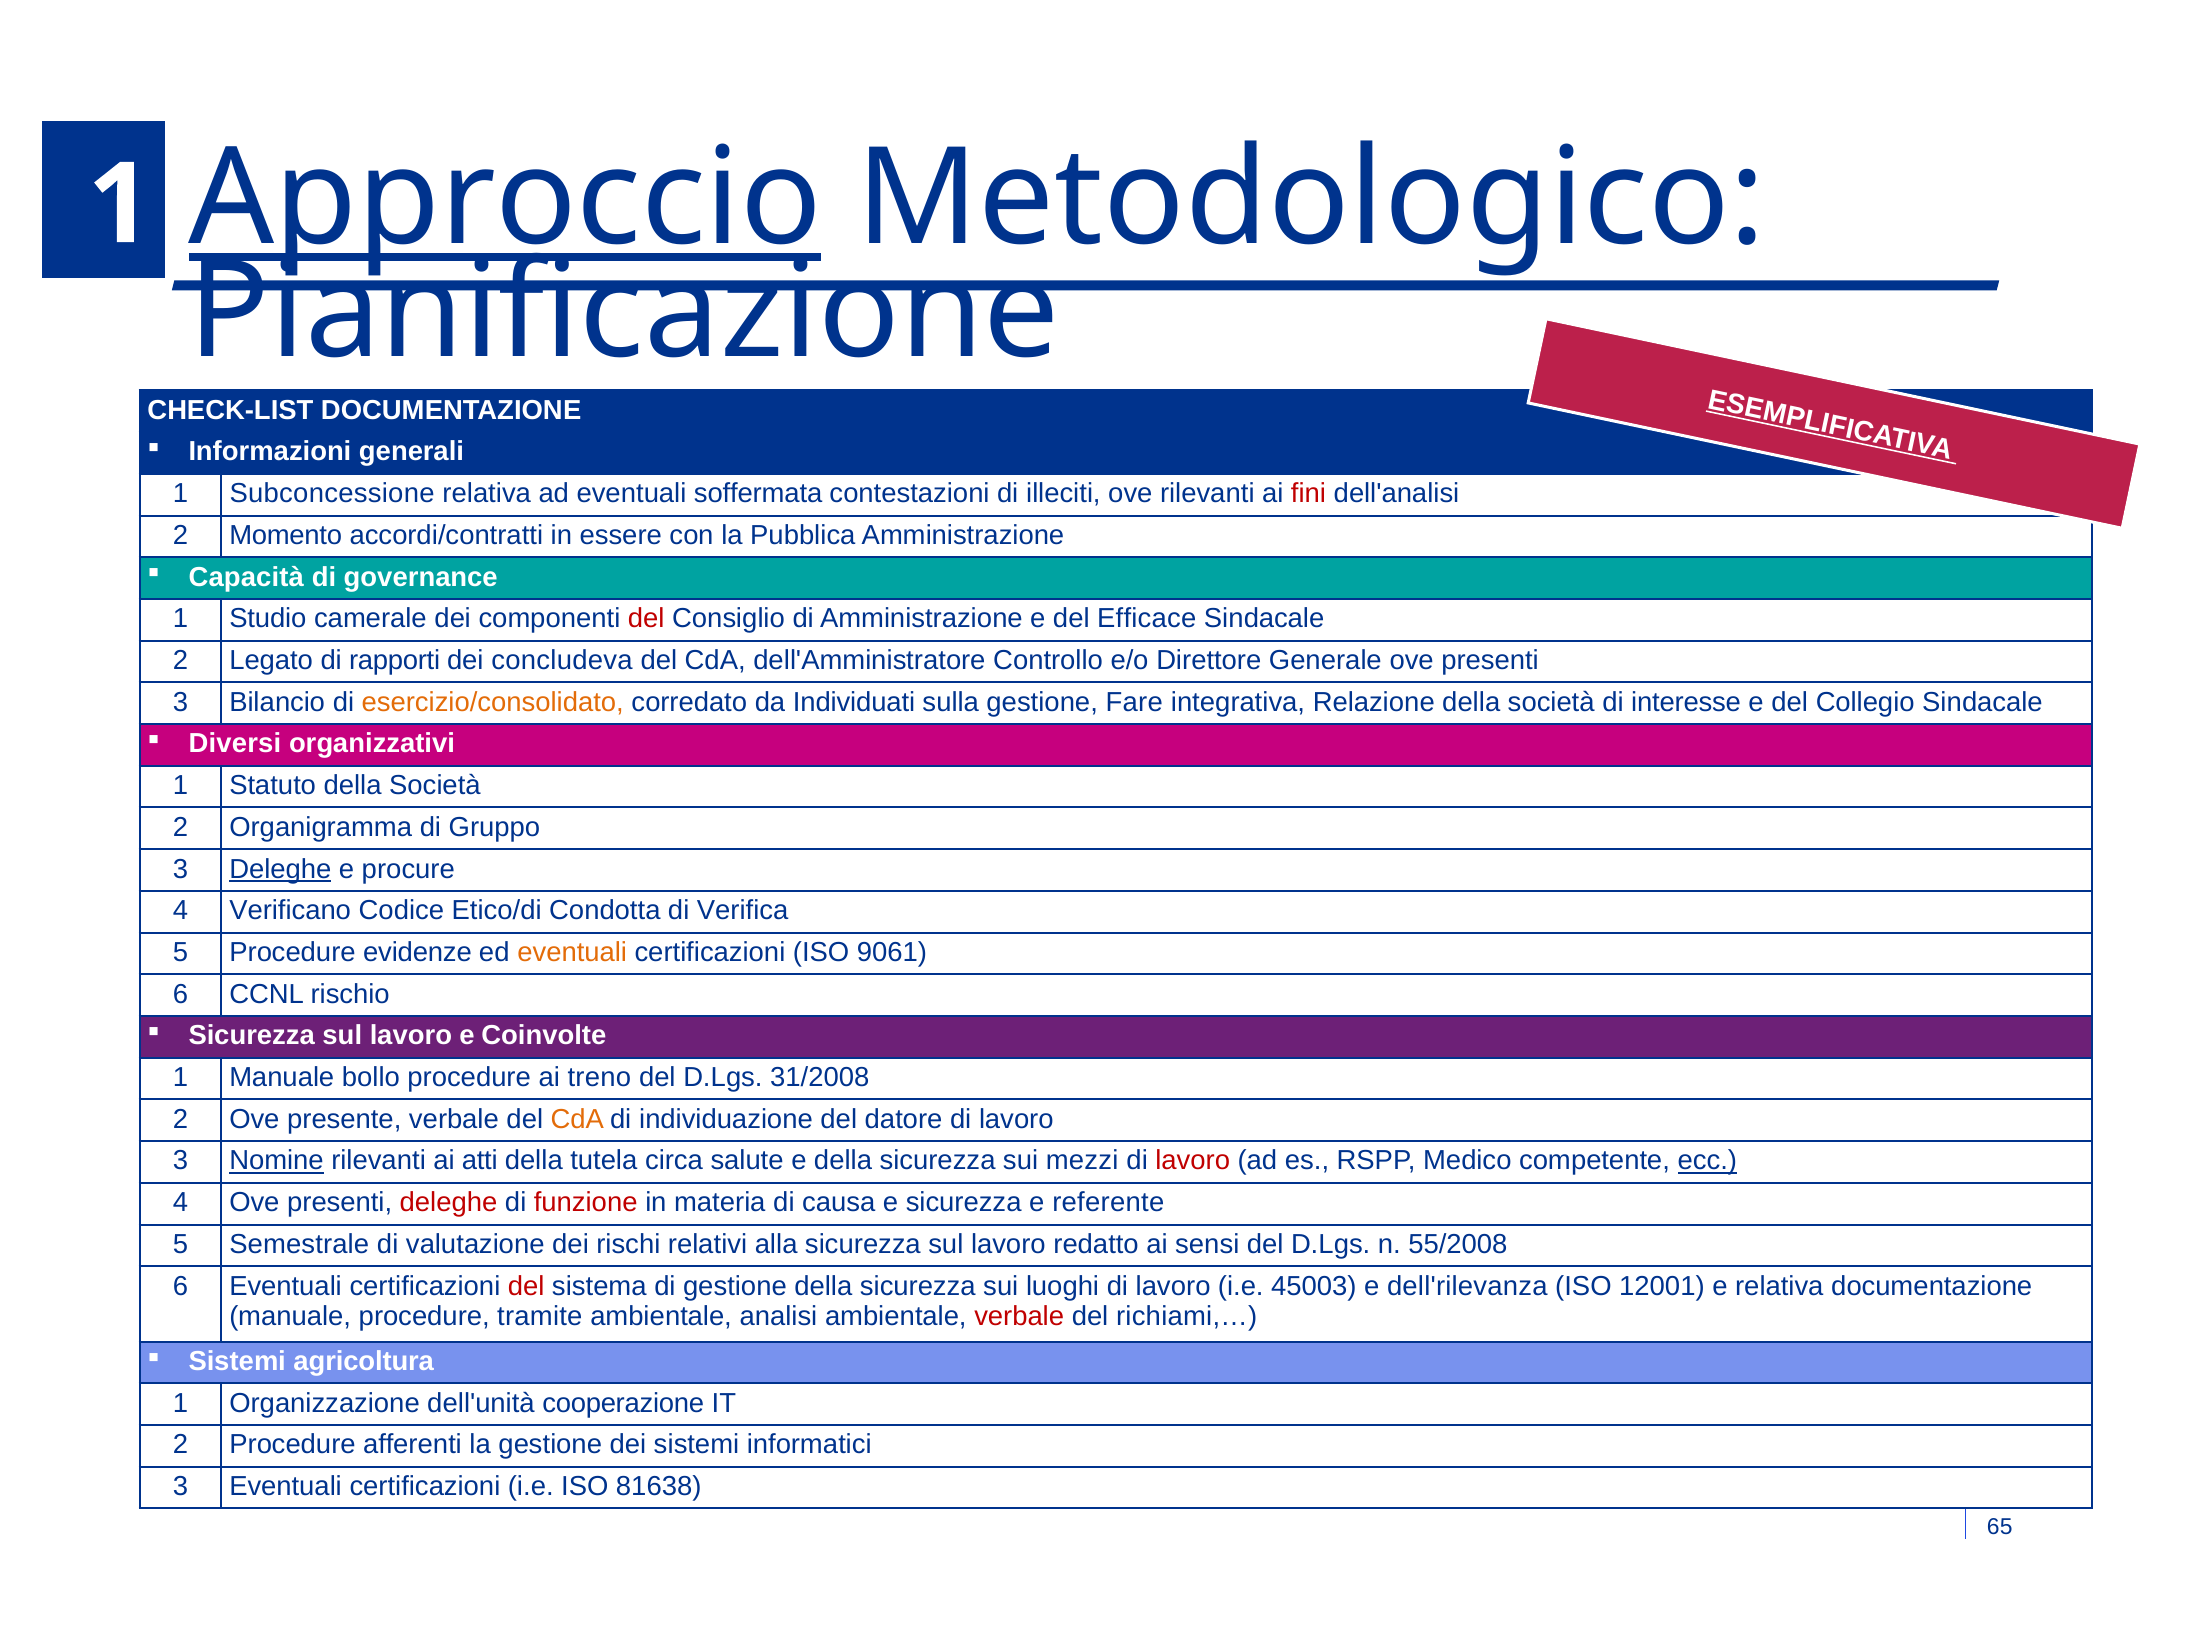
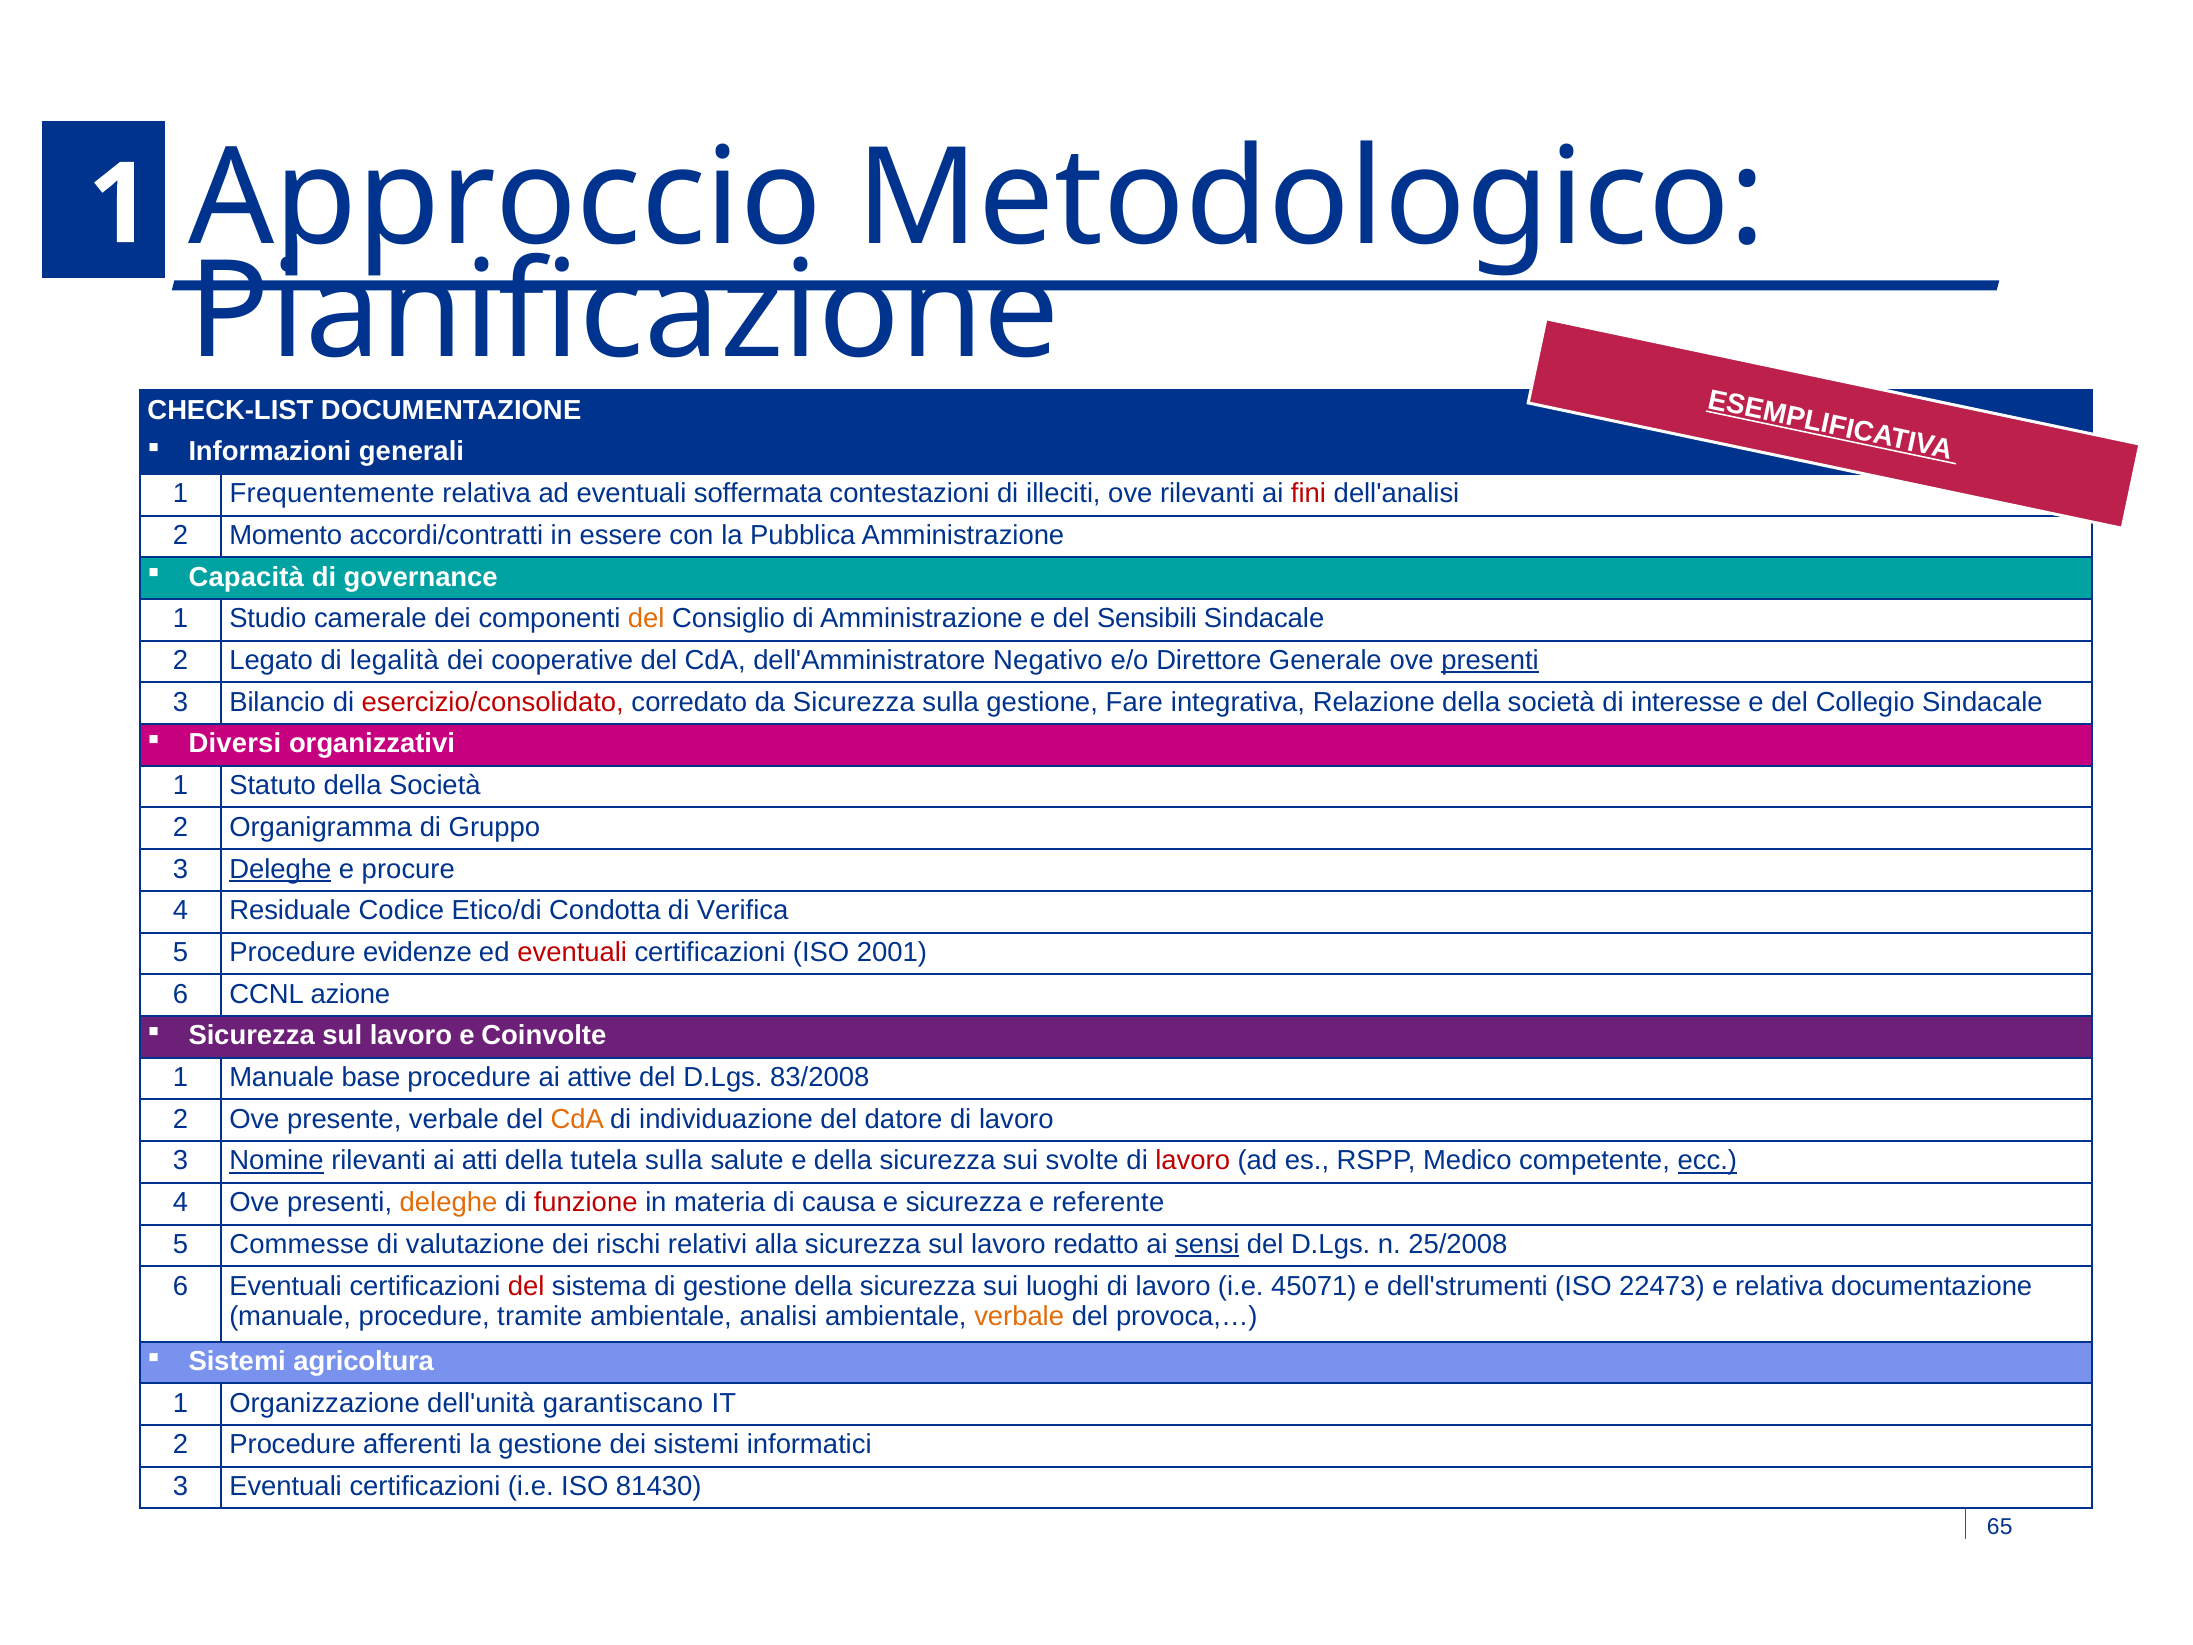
Approccio underline: present -> none
Subconcessione: Subconcessione -> Frequentemente
del at (646, 619) colour: red -> orange
Efficace: Efficace -> Sensibili
rapporti: rapporti -> legalità
concludeva: concludeva -> cooperative
Controllo: Controllo -> Negativo
presenti at (1490, 660) underline: none -> present
esercizio/consolidato colour: orange -> red
da Individuati: Individuati -> Sicurezza
Verificano: Verificano -> Residuale
eventuali at (572, 952) colour: orange -> red
9061: 9061 -> 2001
rischio: rischio -> azione
bollo: bollo -> base
treno: treno -> attive
31/2008: 31/2008 -> 83/2008
tutela circa: circa -> sulla
mezzi: mezzi -> svolte
deleghe at (449, 1202) colour: red -> orange
Semestrale: Semestrale -> Commesse
sensi underline: none -> present
55/2008: 55/2008 -> 25/2008
45003: 45003 -> 45071
dell'rilevanza: dell'rilevanza -> dell'strumenti
12001: 12001 -> 22473
verbale at (1019, 1317) colour: red -> orange
richiami,…: richiami,… -> provoca,…
cooperazione: cooperazione -> garantiscano
81638: 81638 -> 81430
